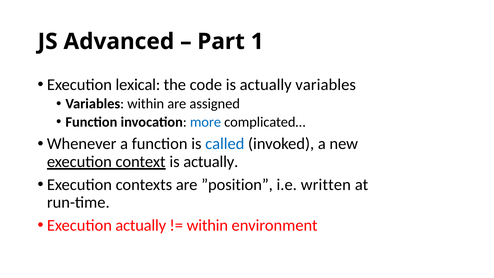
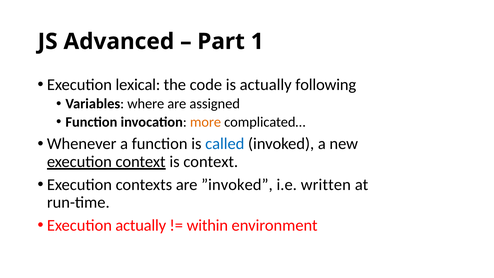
actually variables: variables -> following
Variables within: within -> where
more colour: blue -> orange
actually at (211, 162): actually -> context
”position: ”position -> ”invoked
